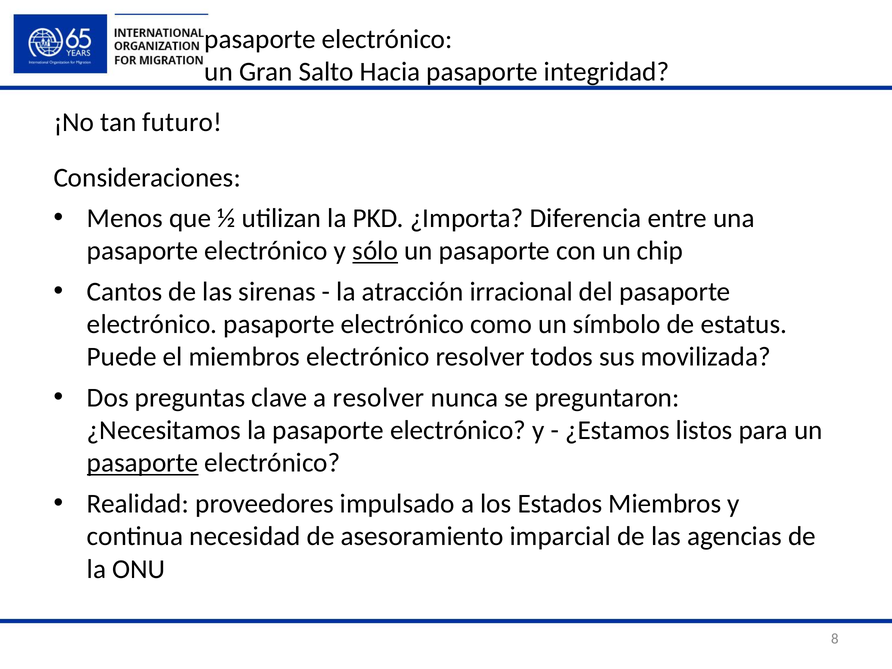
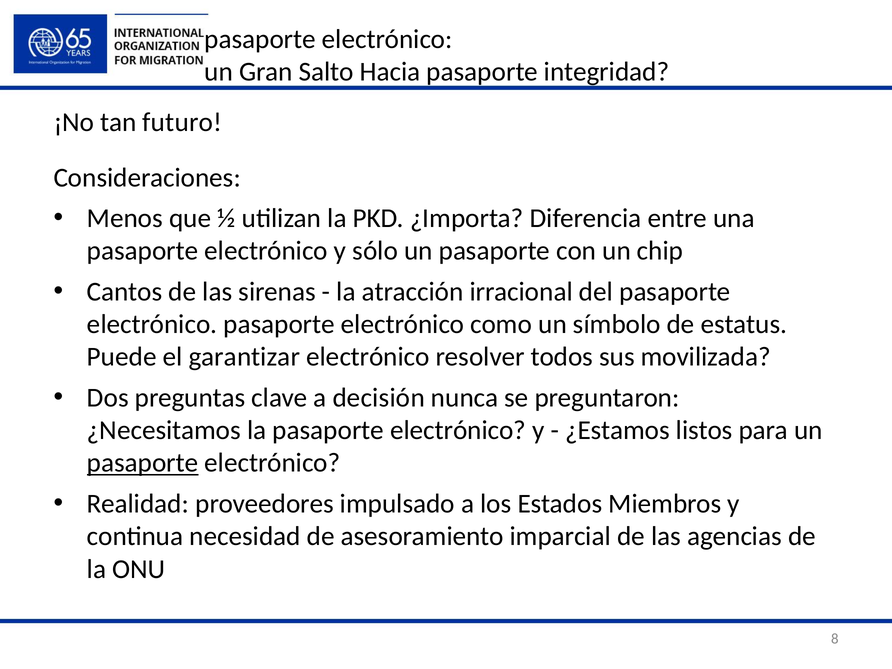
sólo underline: present -> none
el miembros: miembros -> garantizar
a resolver: resolver -> decisión
